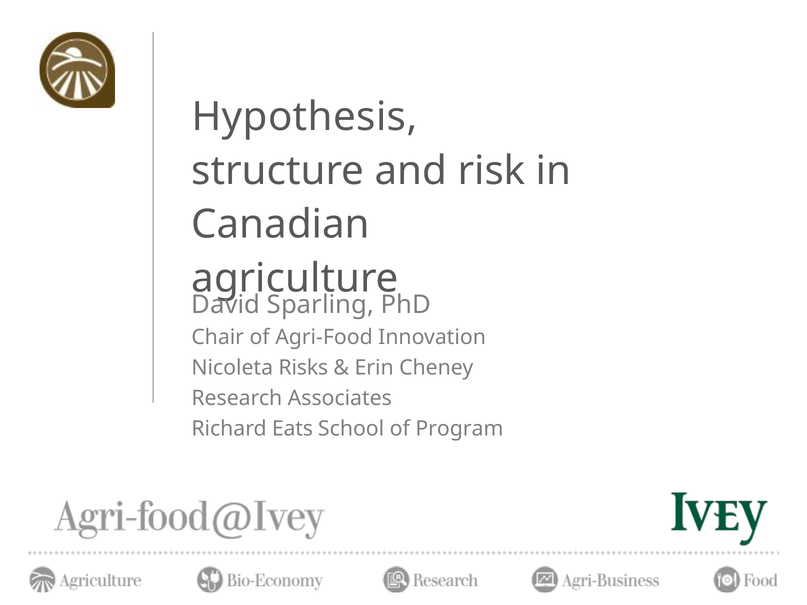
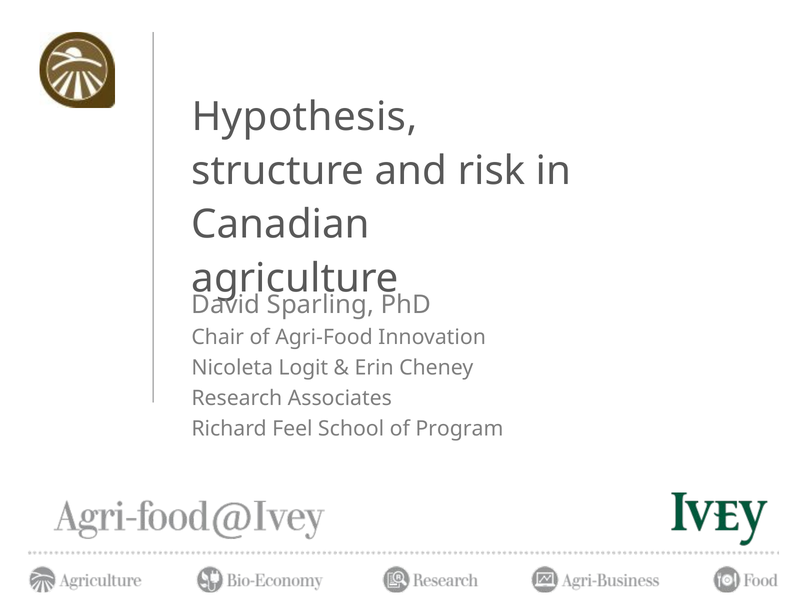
Risks: Risks -> Logit
Eats: Eats -> Feel
